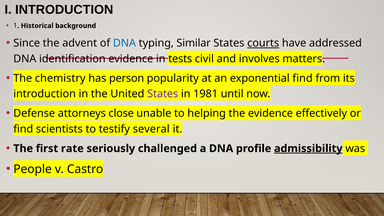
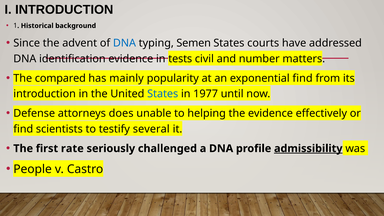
Similar: Similar -> Semen
courts underline: present -> none
involves: involves -> number
chemistry: chemistry -> compared
person: person -> mainly
States at (163, 94) colour: purple -> blue
1981: 1981 -> 1977
close: close -> does
